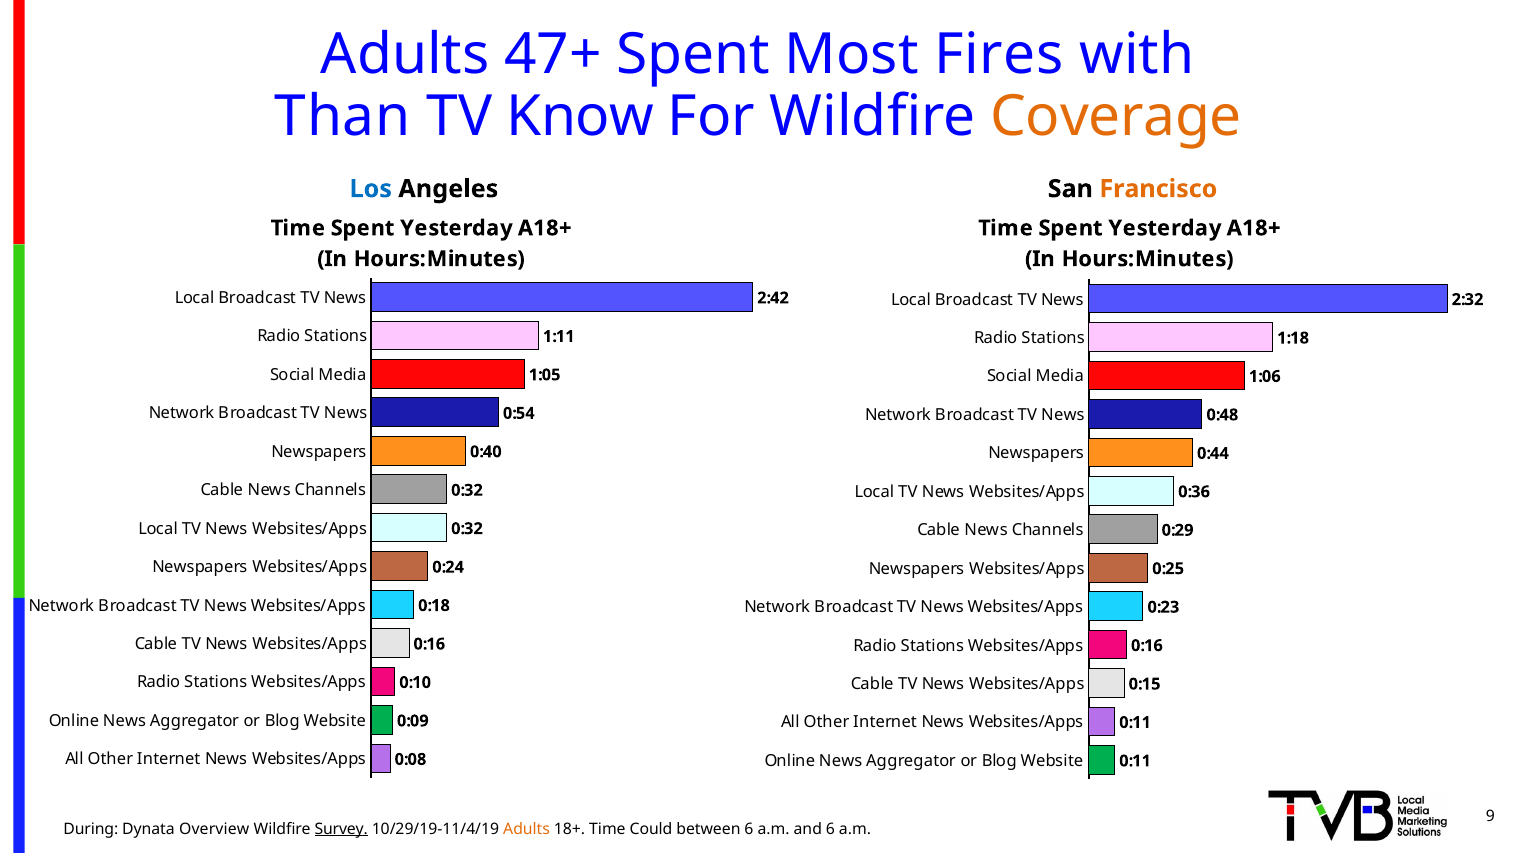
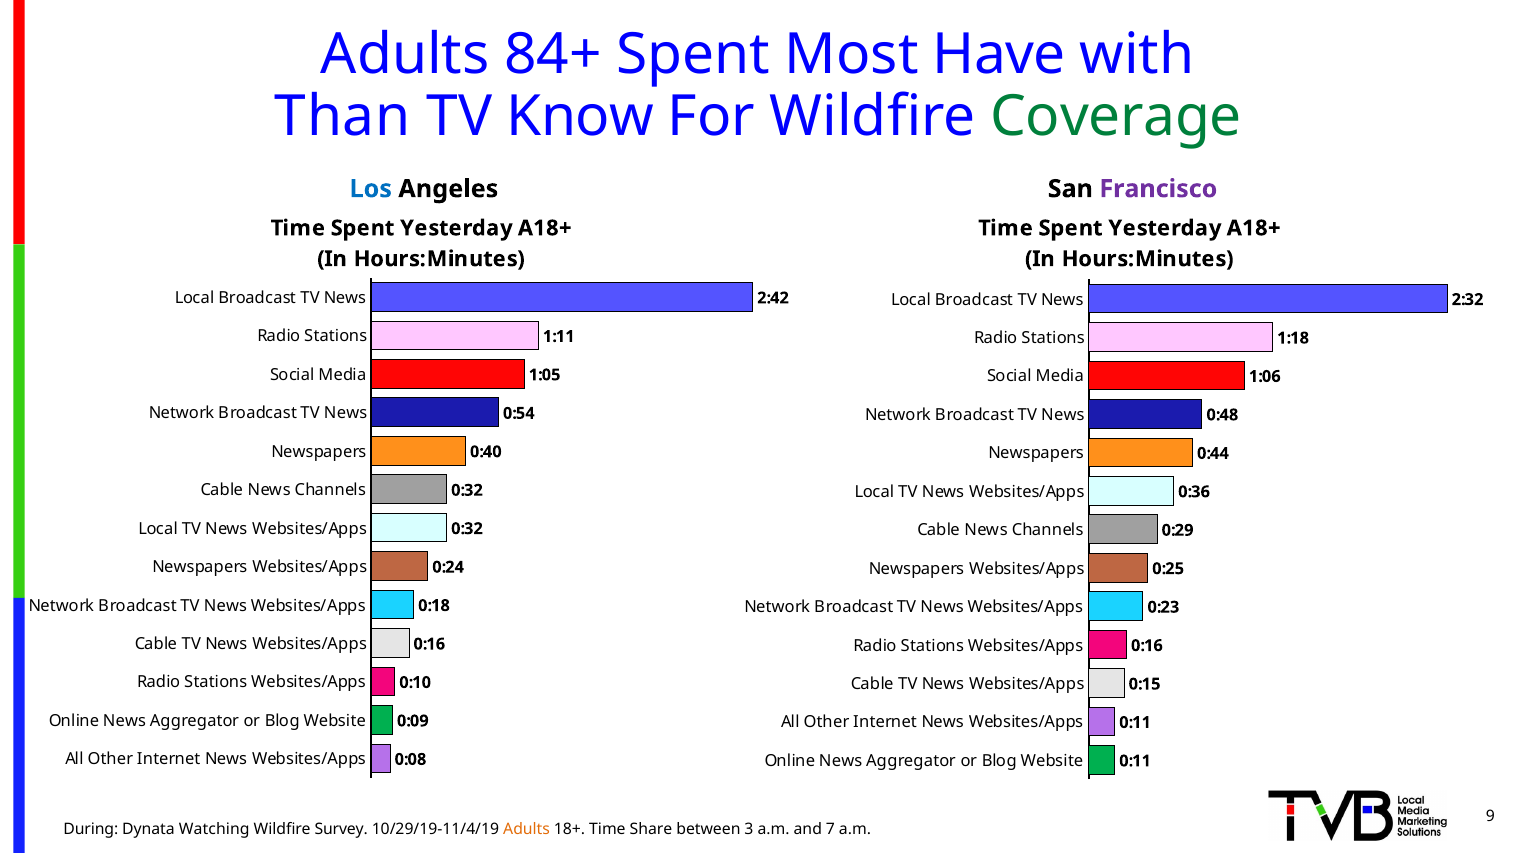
47+: 47+ -> 84+
Fires: Fires -> Have
Coverage colour: orange -> green
Francisco colour: orange -> purple
Overview: Overview -> Watching
Survey underline: present -> none
Could: Could -> Share
between 6: 6 -> 3
and 6: 6 -> 7
